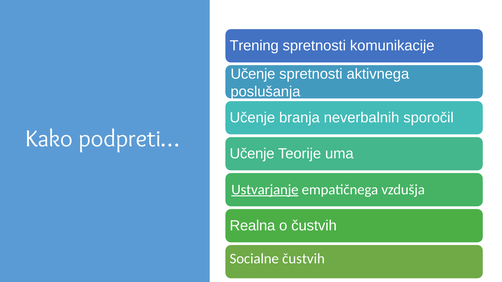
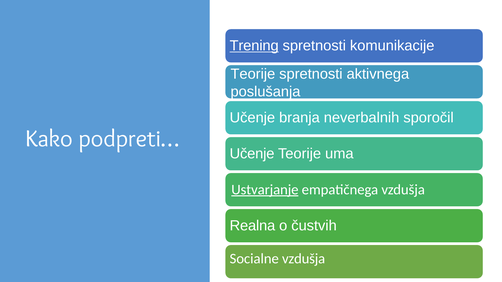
Trening underline: none -> present
Učenje at (253, 74): Učenje -> Teorije
Socialne čustvih: čustvih -> vzdušja
